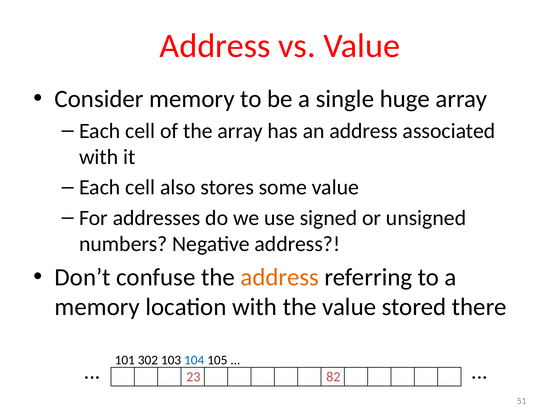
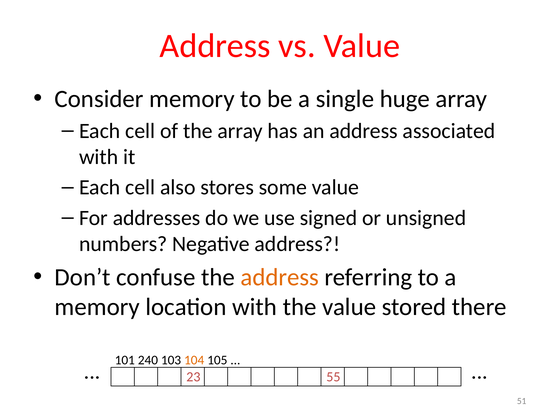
302: 302 -> 240
104 colour: blue -> orange
82: 82 -> 55
